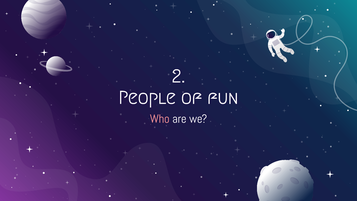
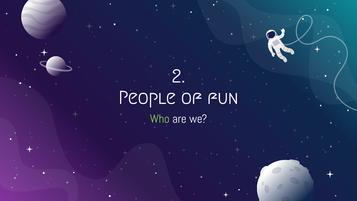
Who colour: pink -> light green
